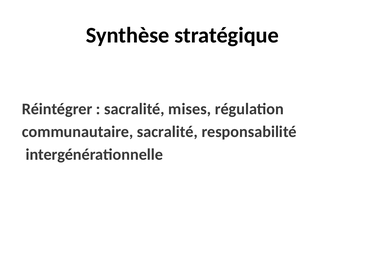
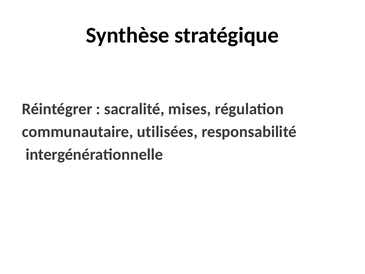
communautaire sacralité: sacralité -> utilisées
